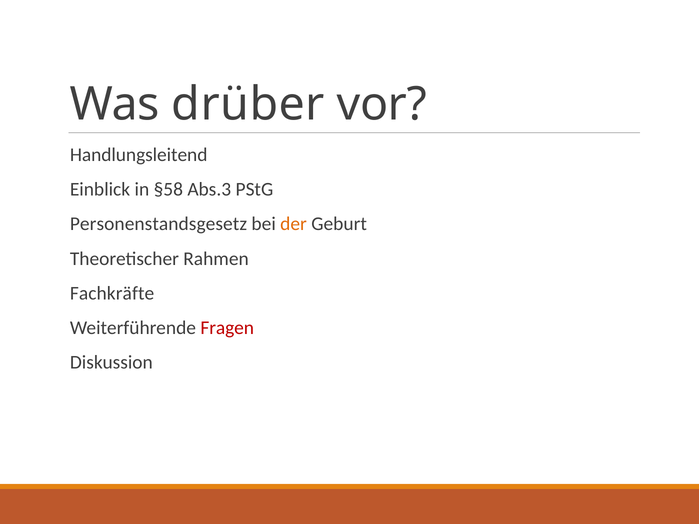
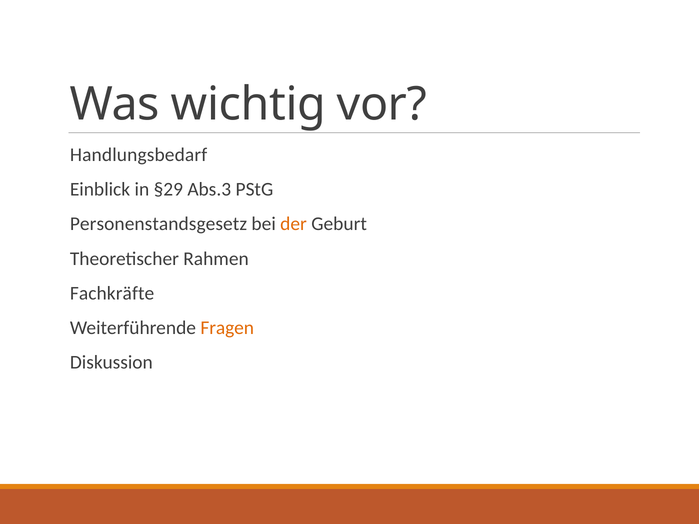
drüber: drüber -> wichtig
Handlungsleitend: Handlungsleitend -> Handlungsbedarf
§58: §58 -> §29
Fragen colour: red -> orange
